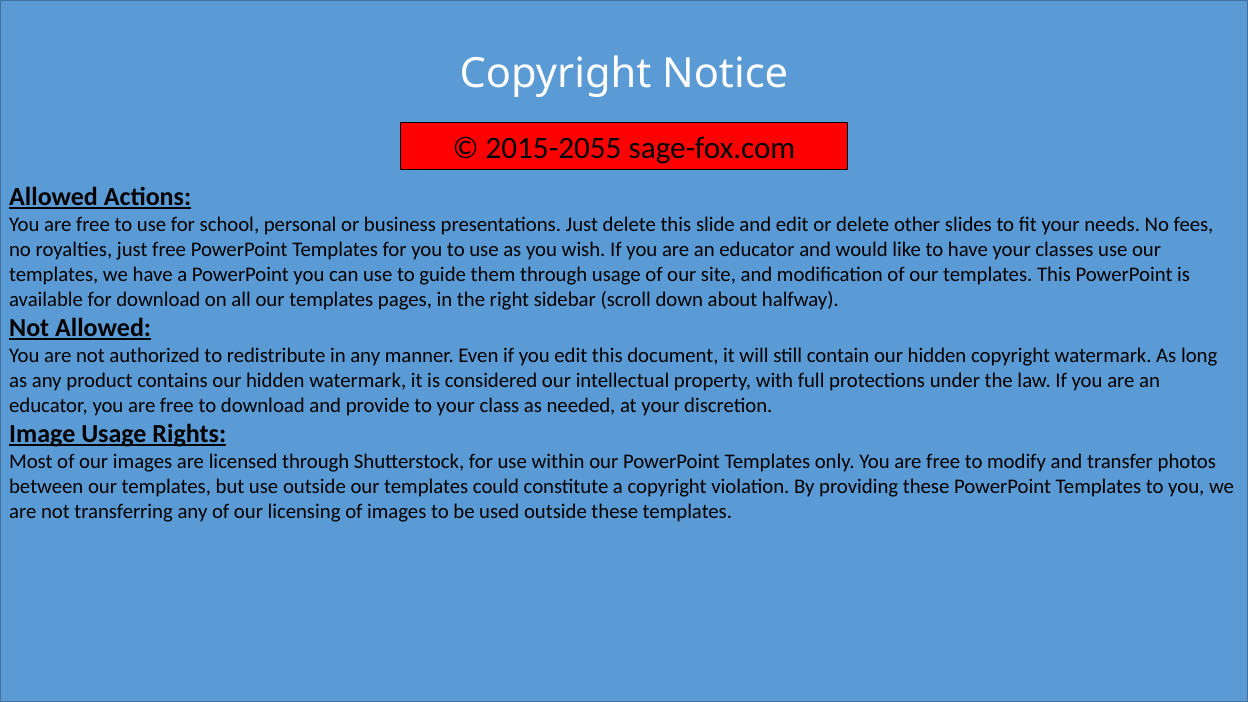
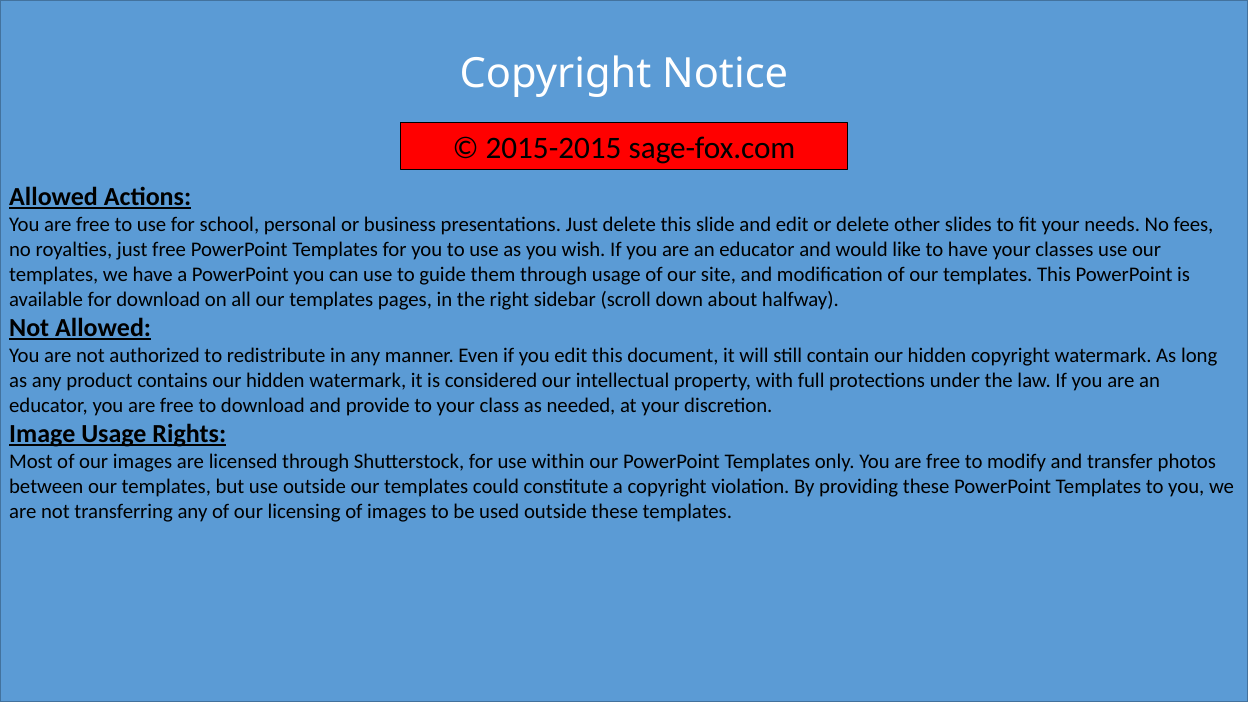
2015-2055: 2015-2055 -> 2015-2015
